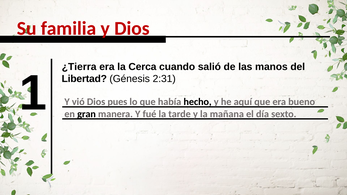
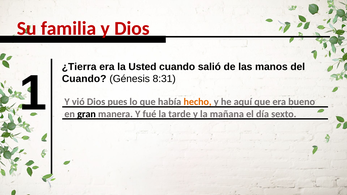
Cerca: Cerca -> Usted
hecho colour: black -> orange
Libertad at (84, 79): Libertad -> Cuando
2:31: 2:31 -> 8:31
